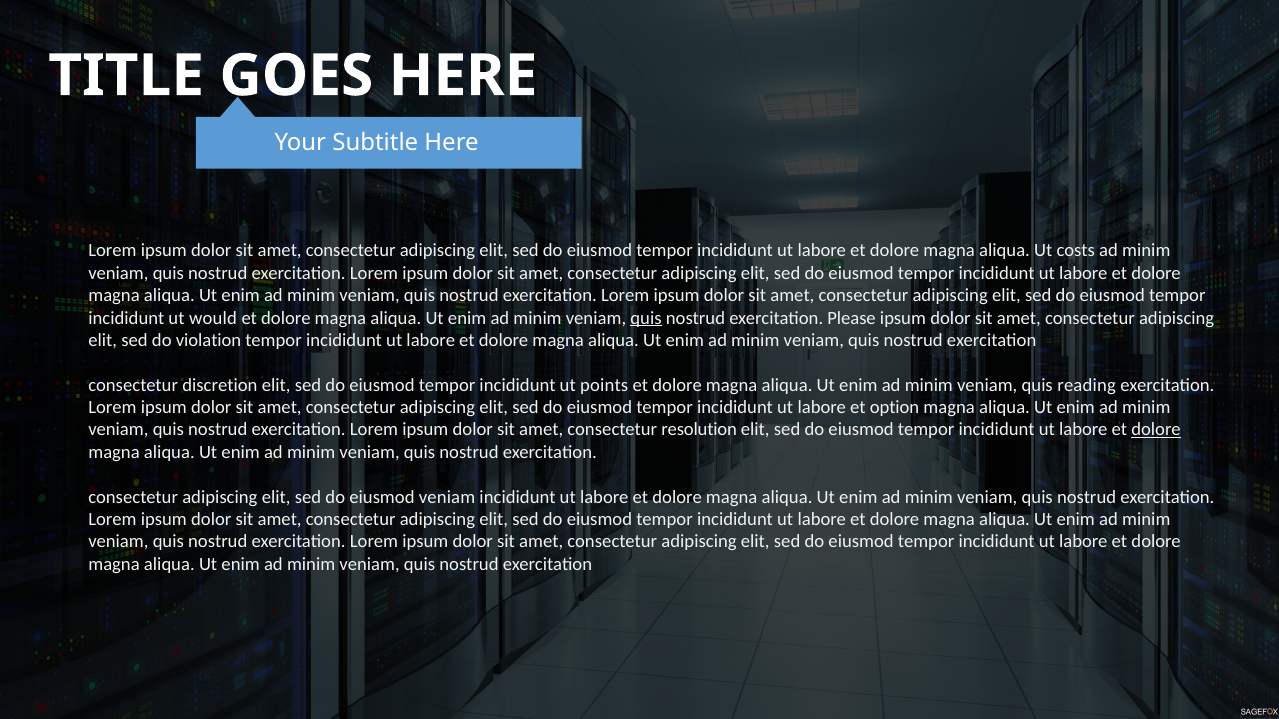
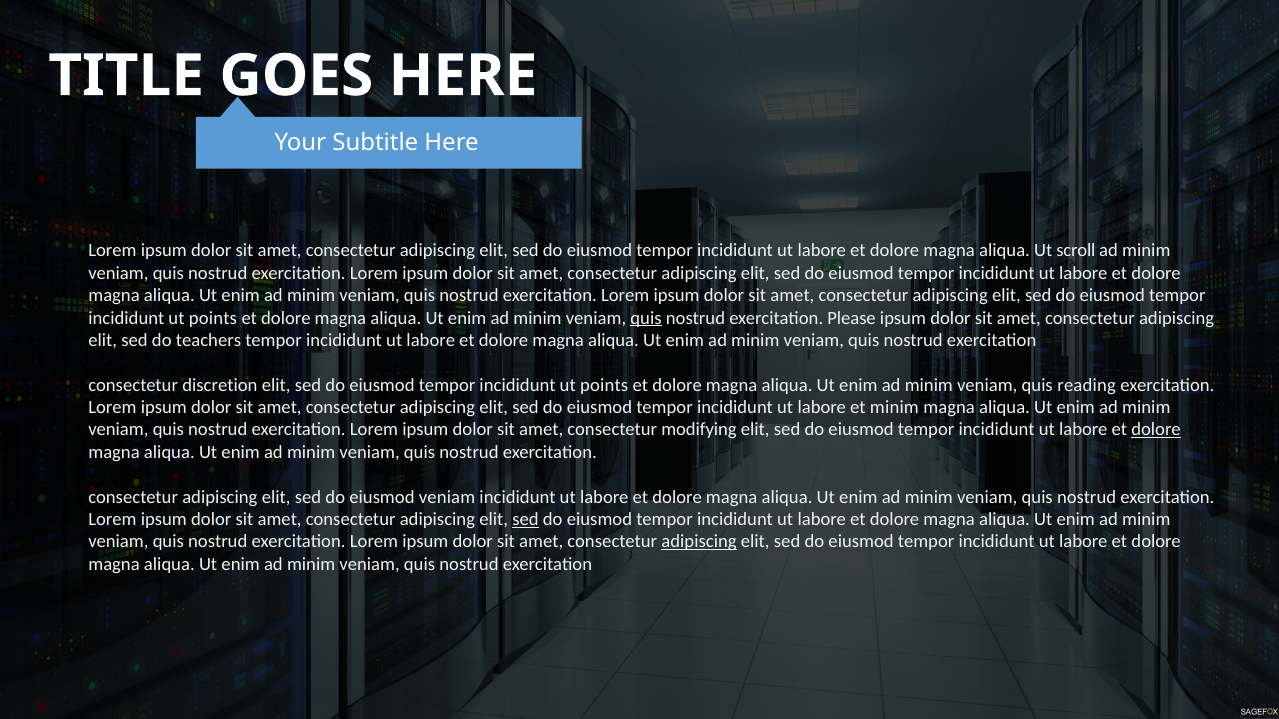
costs: costs -> scroll
would at (213, 318): would -> points
violation: violation -> teachers
et option: option -> minim
resolution: resolution -> modifying
sed at (526, 520) underline: none -> present
adipiscing at (699, 542) underline: none -> present
